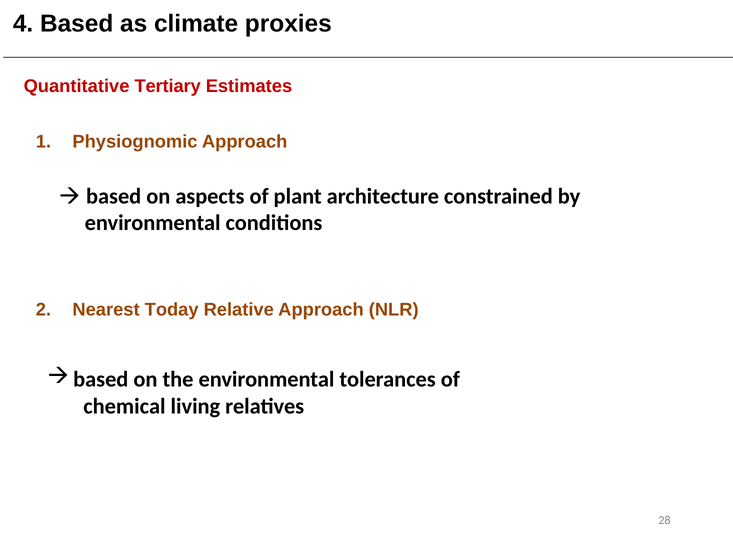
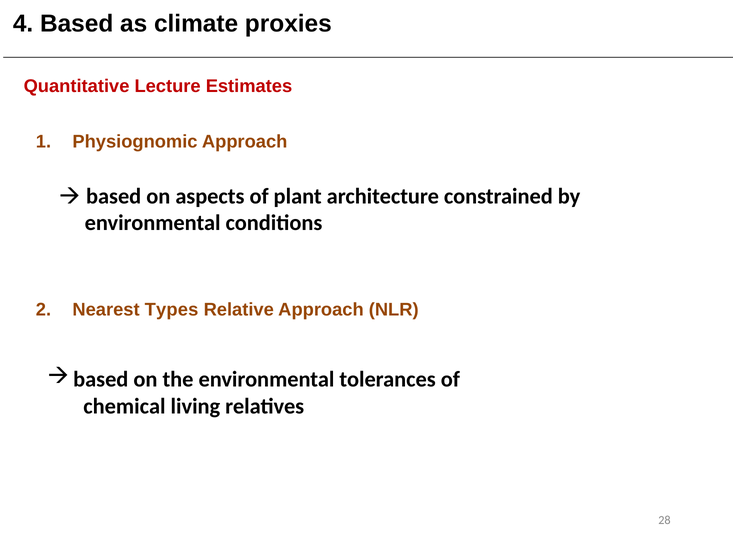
Tertiary: Tertiary -> Lecture
Today: Today -> Types
